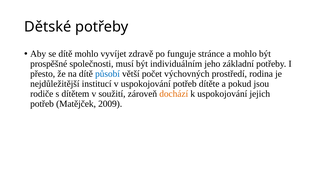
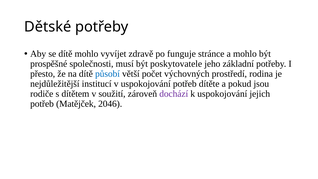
individuálním: individuálním -> poskytovatele
dochází colour: orange -> purple
2009: 2009 -> 2046
